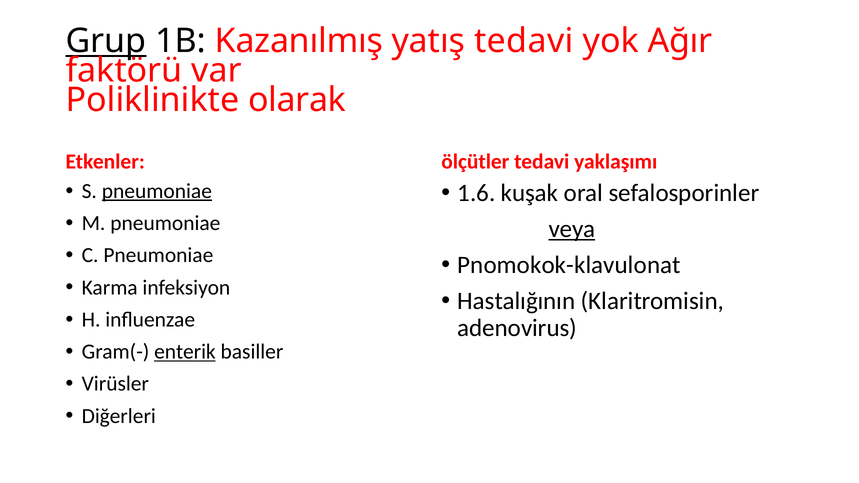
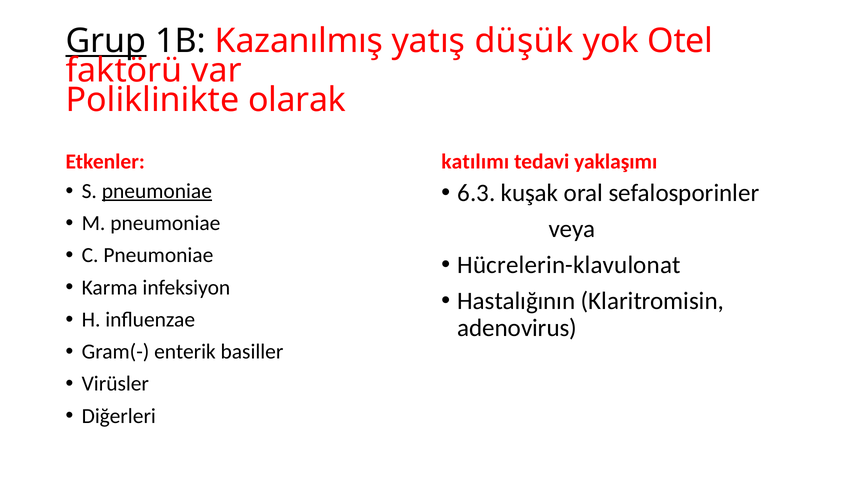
yatış tedavi: tedavi -> düşük
Ağır: Ağır -> Otel
ölçütler: ölçütler -> katılımı
1.6: 1.6 -> 6.3
veya underline: present -> none
Pnomokok-klavulonat: Pnomokok-klavulonat -> Hücrelerin-klavulonat
enterik underline: present -> none
